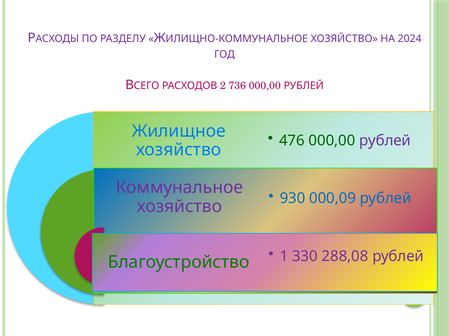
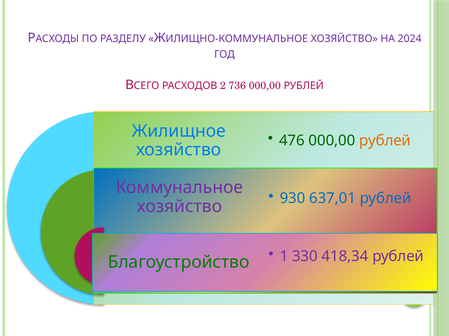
рублей at (385, 141) colour: purple -> orange
000,09: 000,09 -> 637,01
288,08: 288,08 -> 418,34
